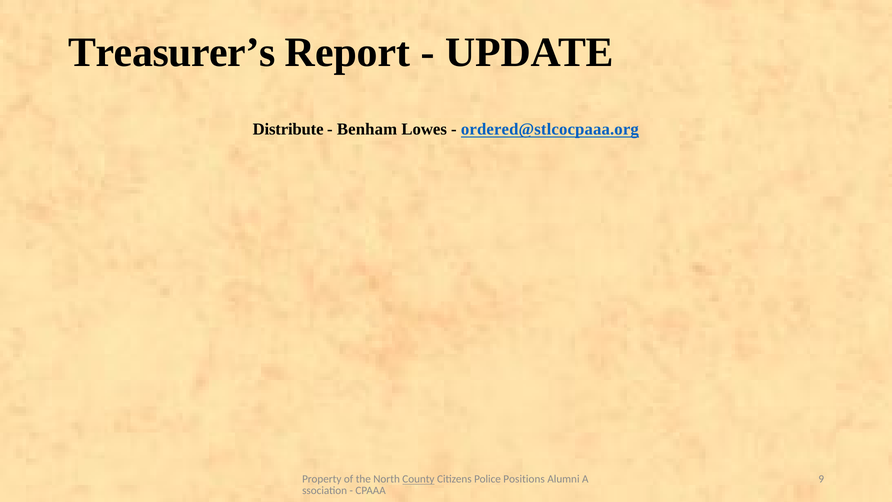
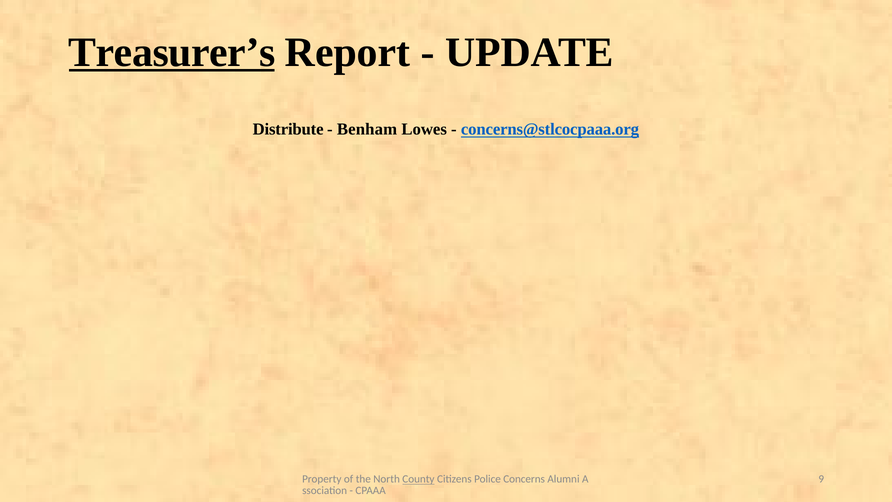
Treasurer’s underline: none -> present
ordered@stlcocpaaa.org: ordered@stlcocpaaa.org -> concerns@stlcocpaaa.org
Positions: Positions -> Concerns
